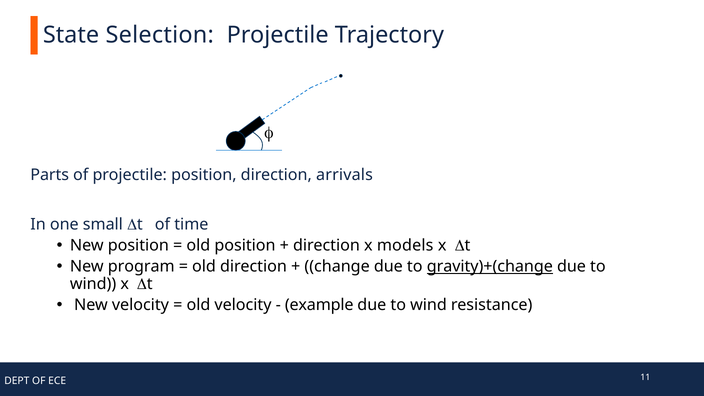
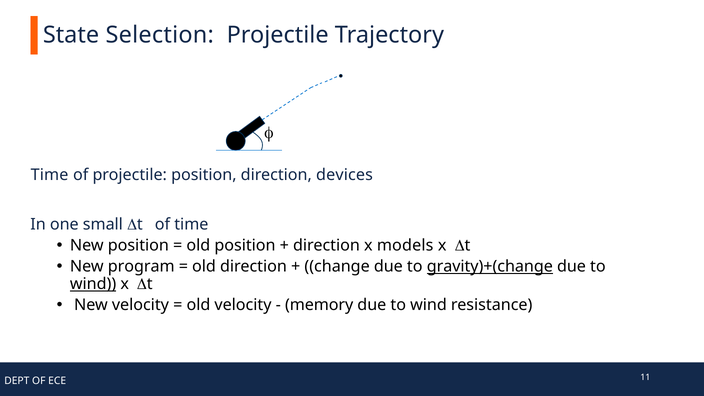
Parts at (50, 175): Parts -> Time
arrivals: arrivals -> devices
wind at (93, 284) underline: none -> present
example: example -> memory
